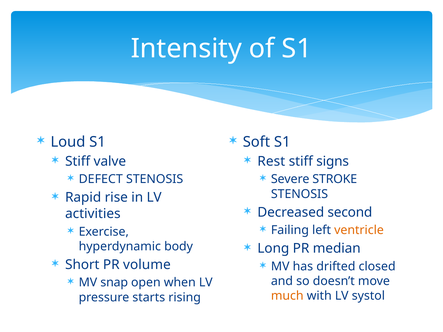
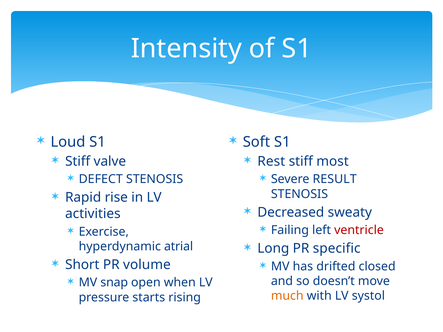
signs: signs -> most
STROKE: STROKE -> RESULT
second: second -> sweaty
ventricle colour: orange -> red
median: median -> specific
body: body -> atrial
